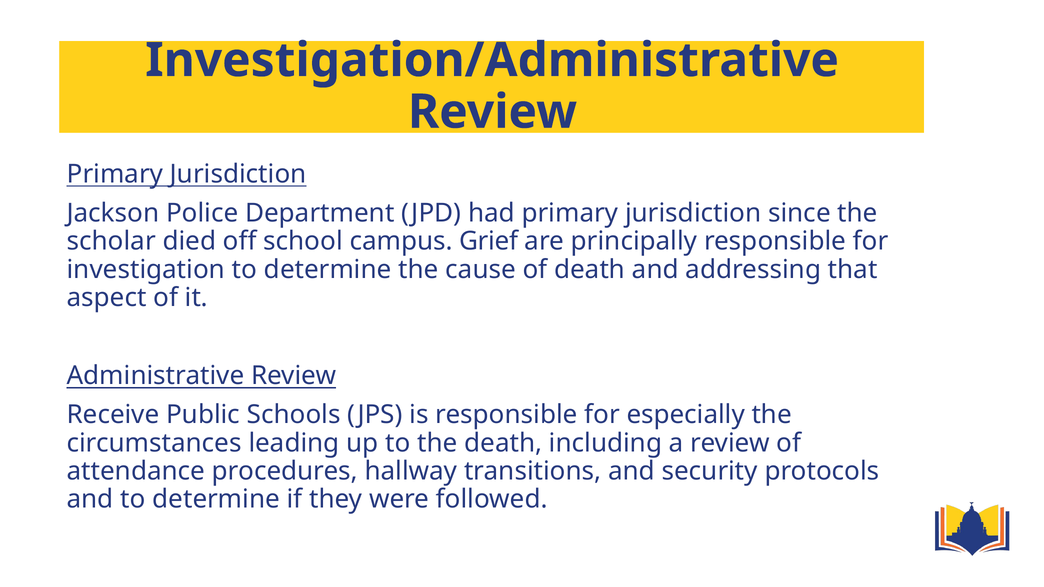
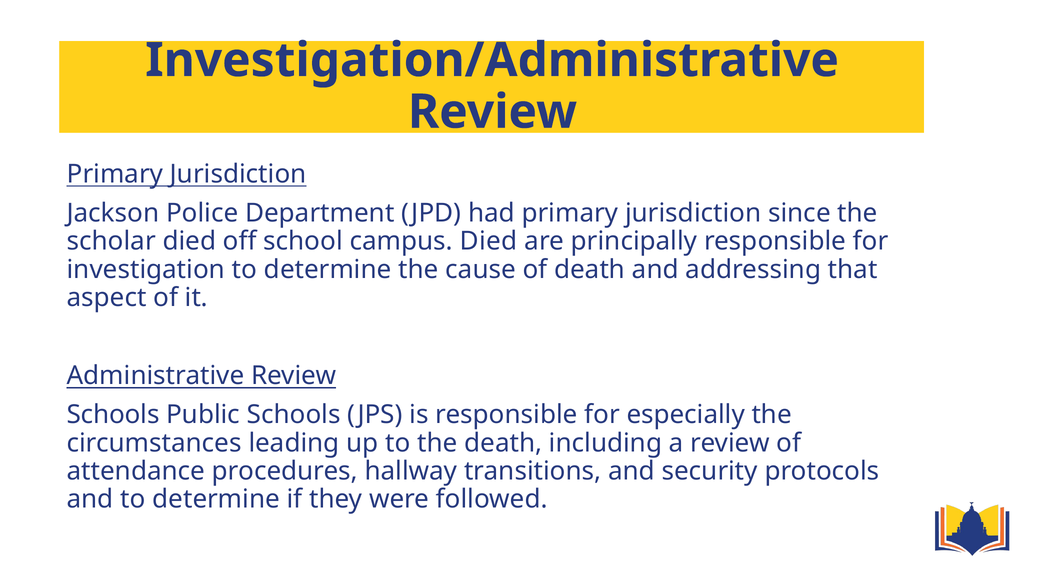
campus Grief: Grief -> Died
Receive at (113, 415): Receive -> Schools
